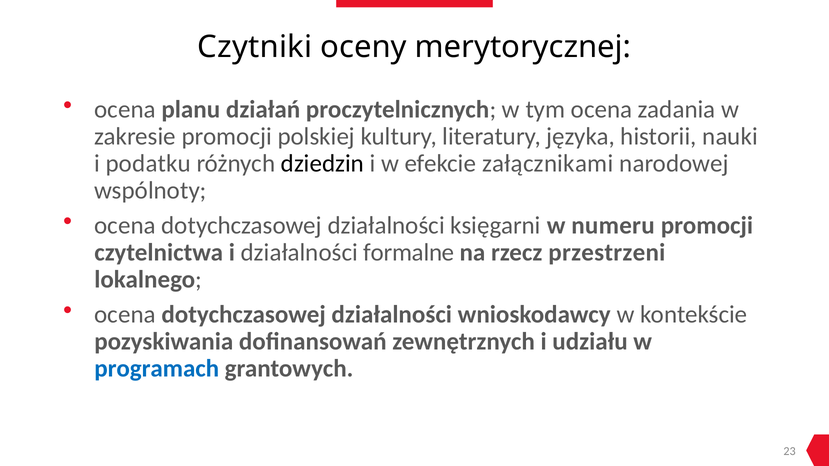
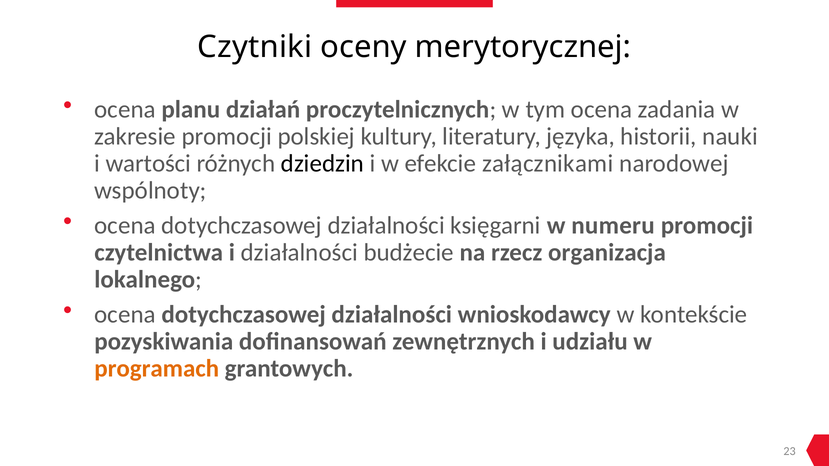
podatku: podatku -> wartości
formalne: formalne -> budżecie
przestrzeni: przestrzeni -> organizacja
programach colour: blue -> orange
